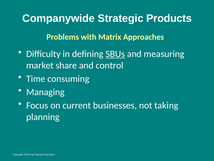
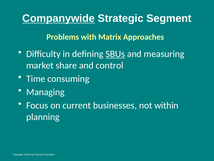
Companywide underline: none -> present
Products: Products -> Segment
taking: taking -> within
